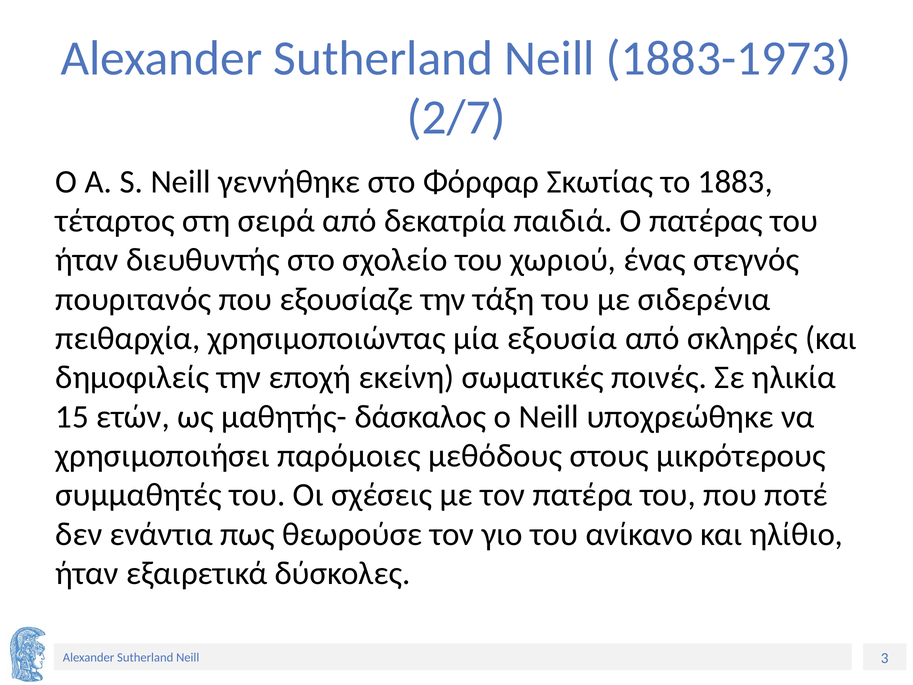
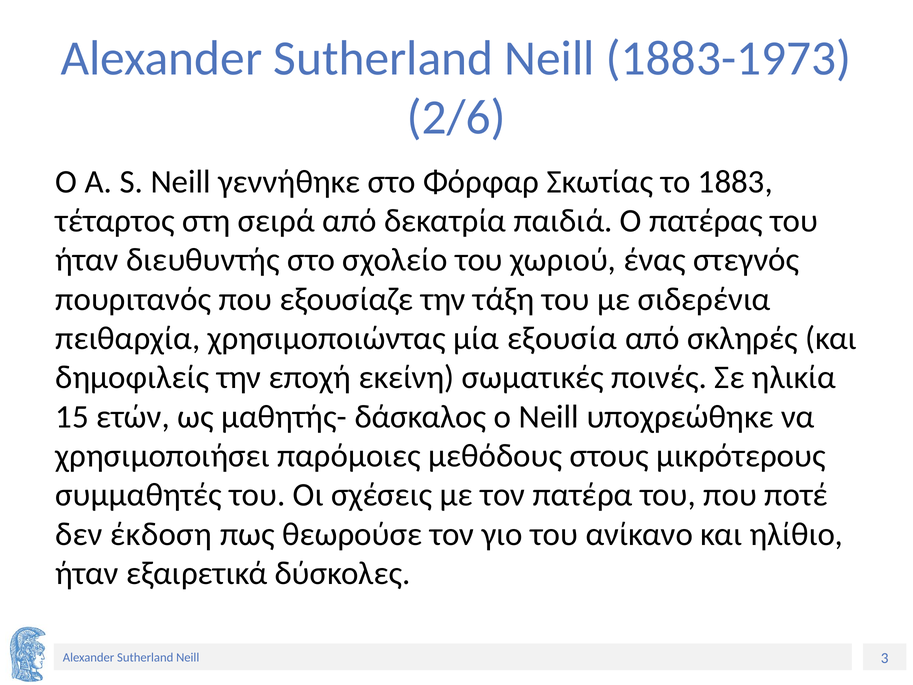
2/7: 2/7 -> 2/6
ενάντια: ενάντια -> έκδοση
